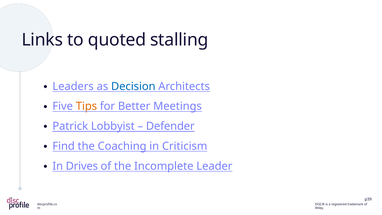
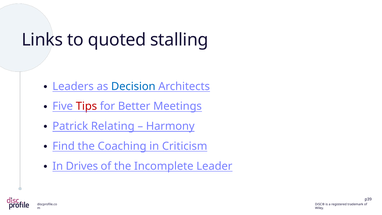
Tips colour: orange -> red
Lobbyist: Lobbyist -> Relating
Defender: Defender -> Harmony
